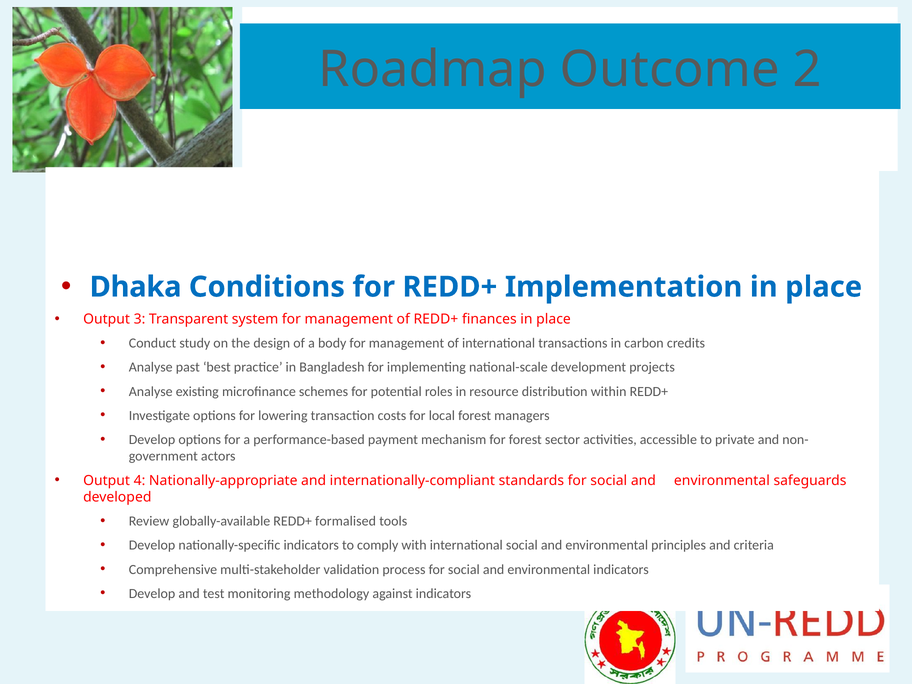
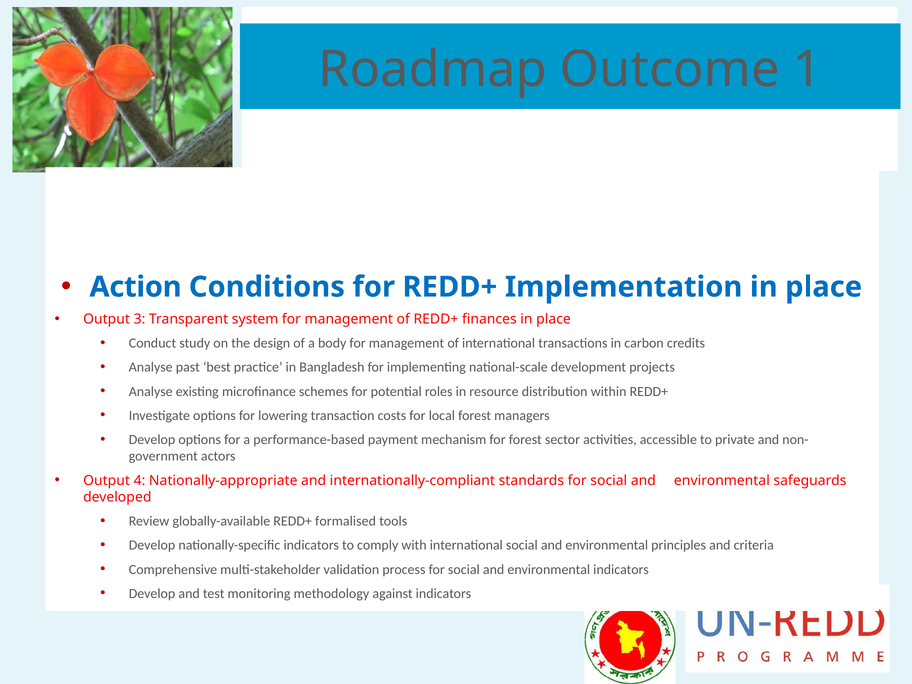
2: 2 -> 1
Dhaka: Dhaka -> Action
